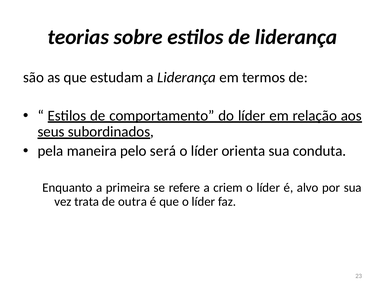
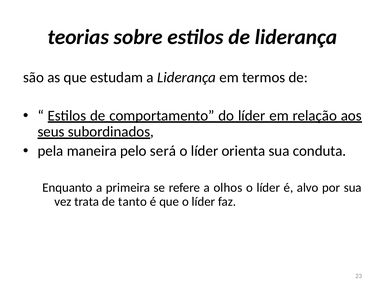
criem: criem -> olhos
outra: outra -> tanto
